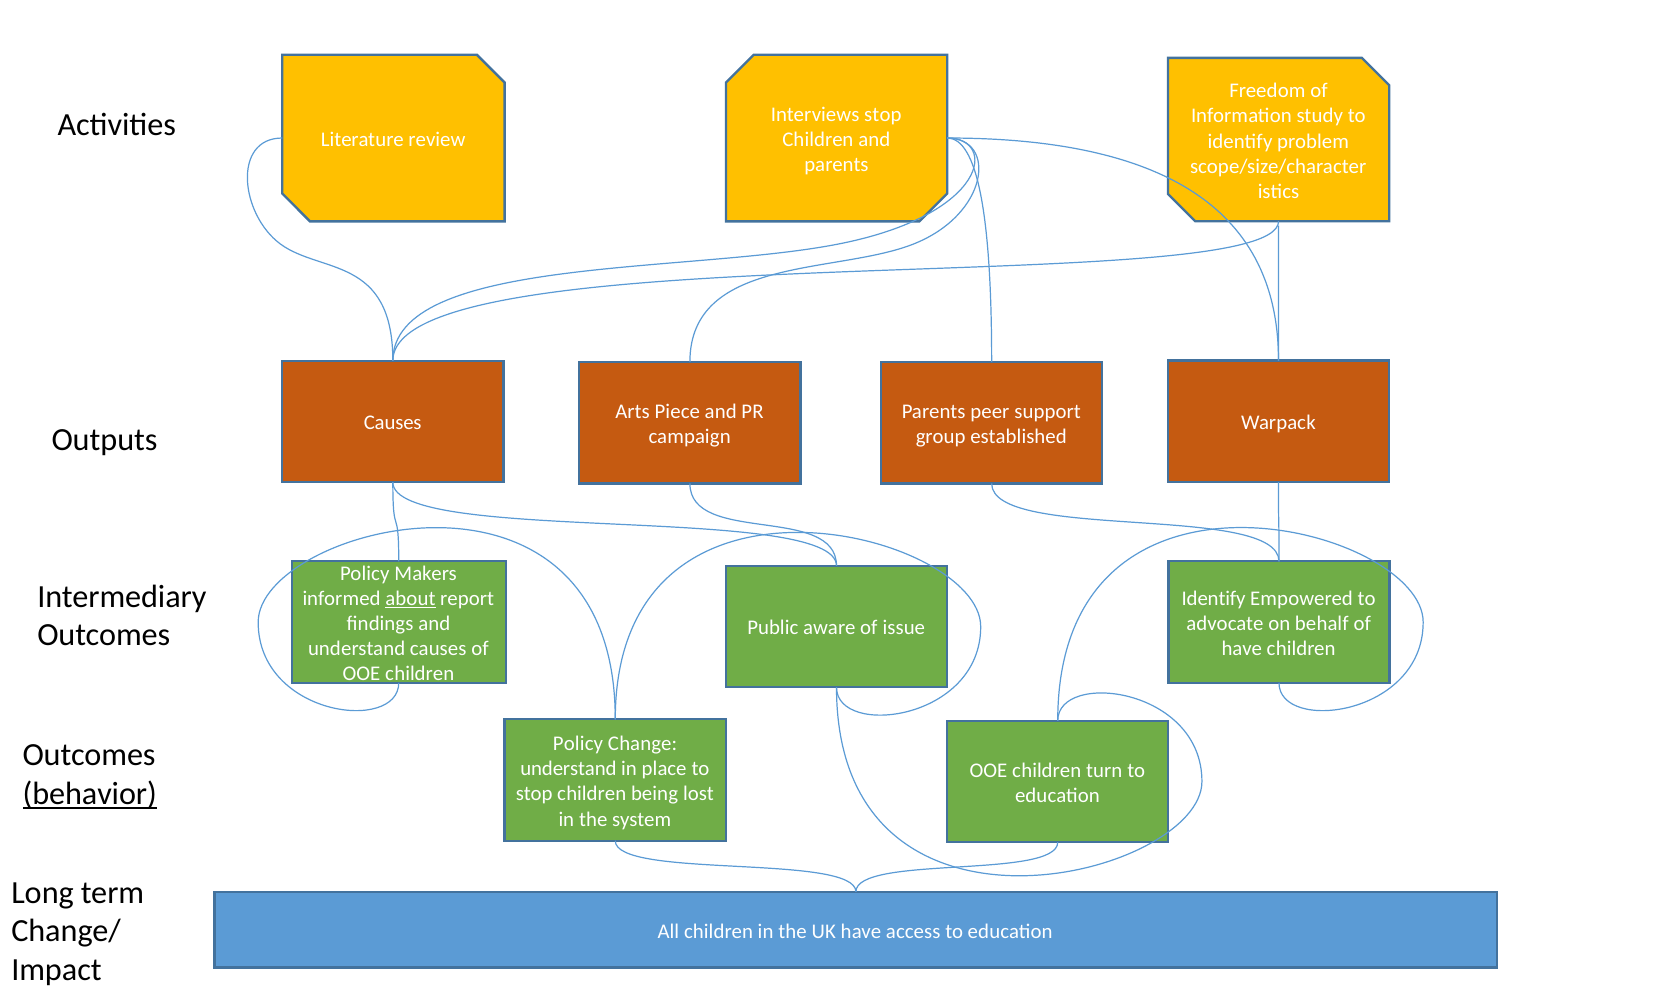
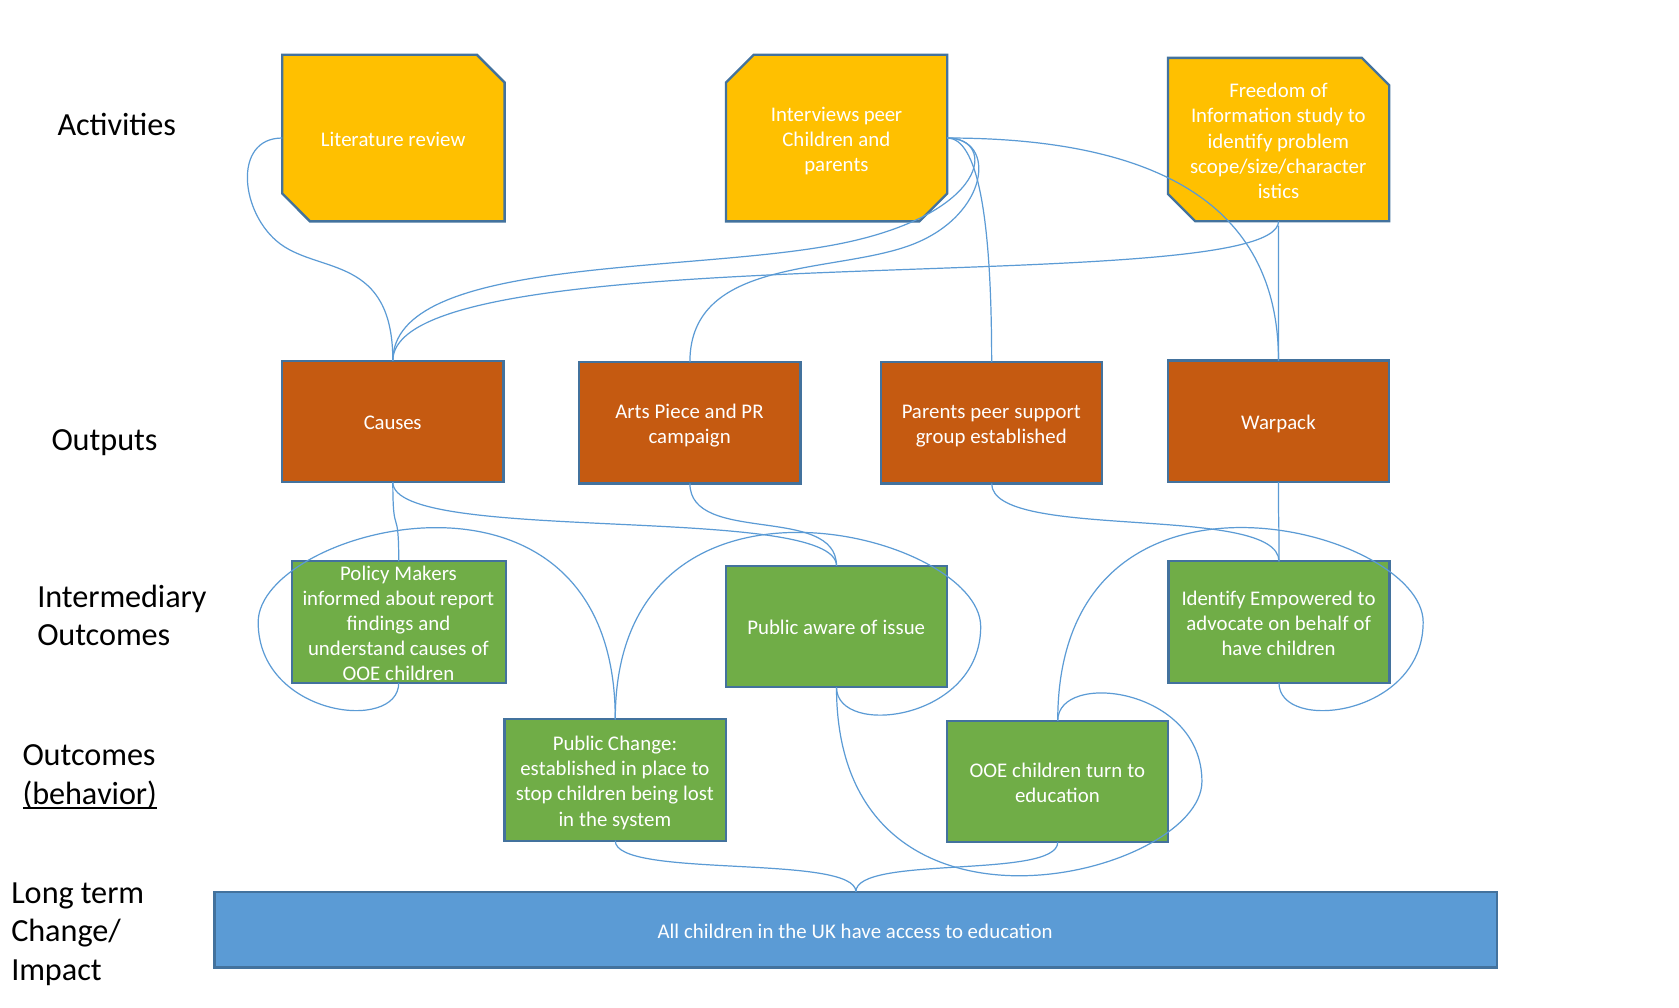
Interviews stop: stop -> peer
about underline: present -> none
Policy at (578, 744): Policy -> Public
understand at (568, 769): understand -> established
